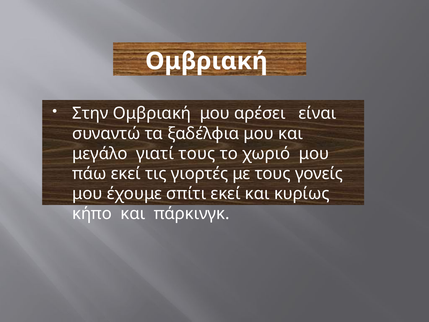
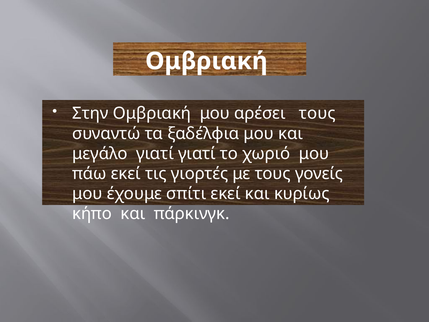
αρέσει είναι: είναι -> τους
γιατί τους: τους -> γιατί
